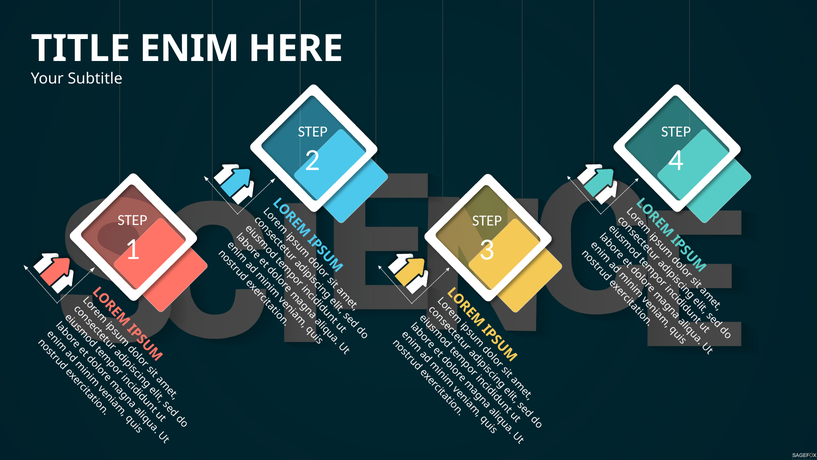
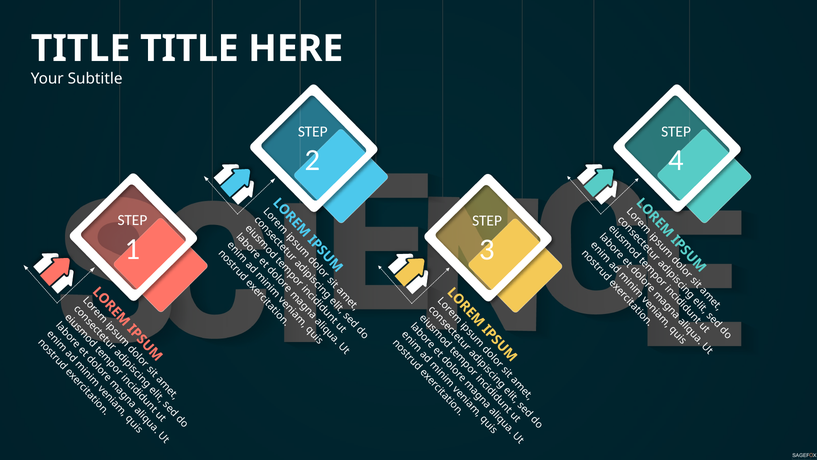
ENIM at (189, 48): ENIM -> TITLE
